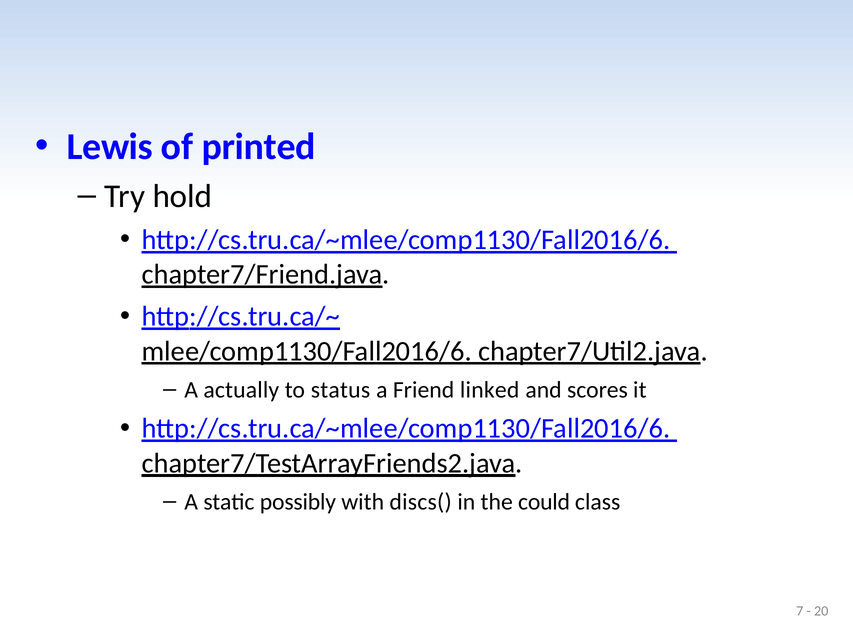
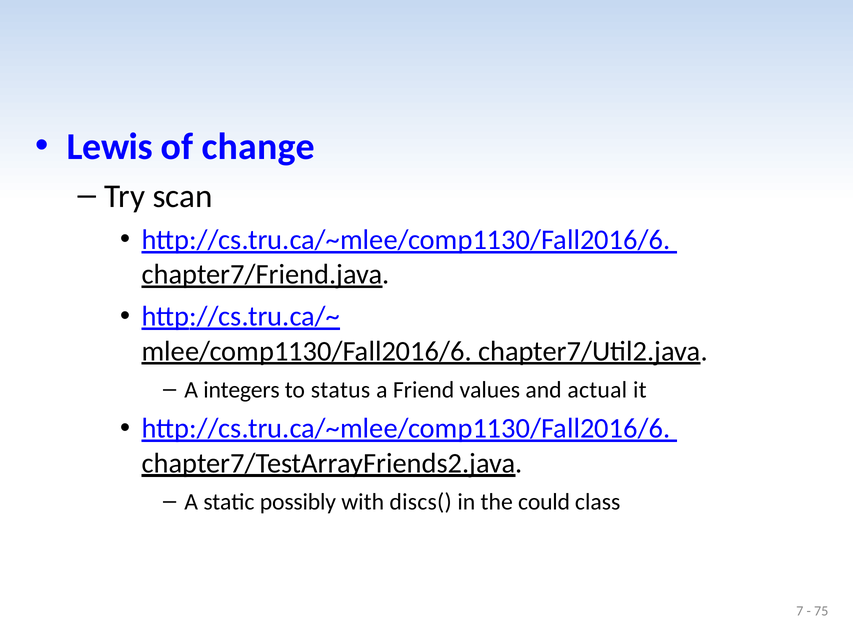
printed: printed -> change
hold: hold -> scan
actually: actually -> integers
linked: linked -> values
scores: scores -> actual
20: 20 -> 75
